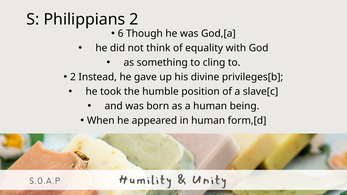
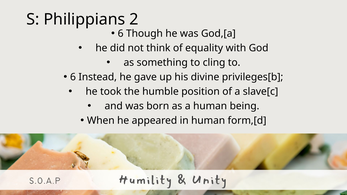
2 at (73, 77): 2 -> 6
